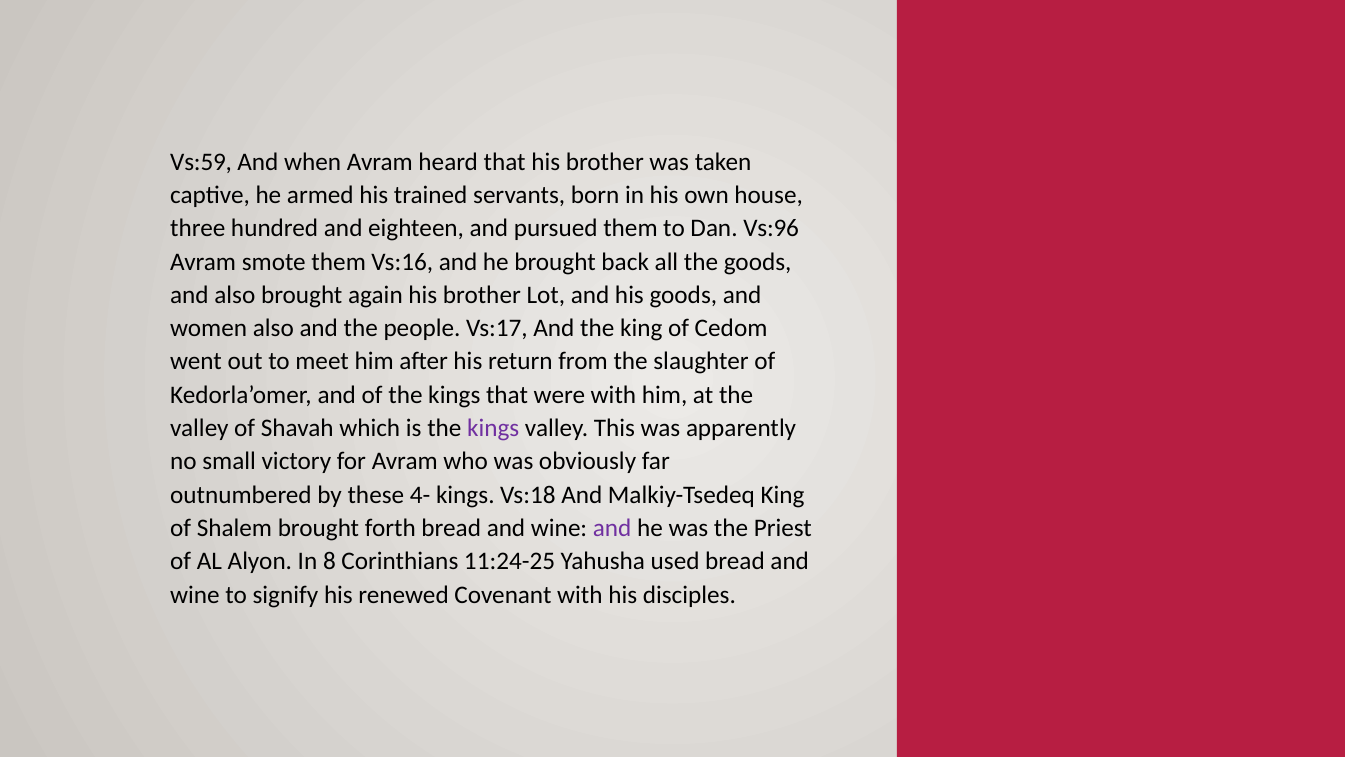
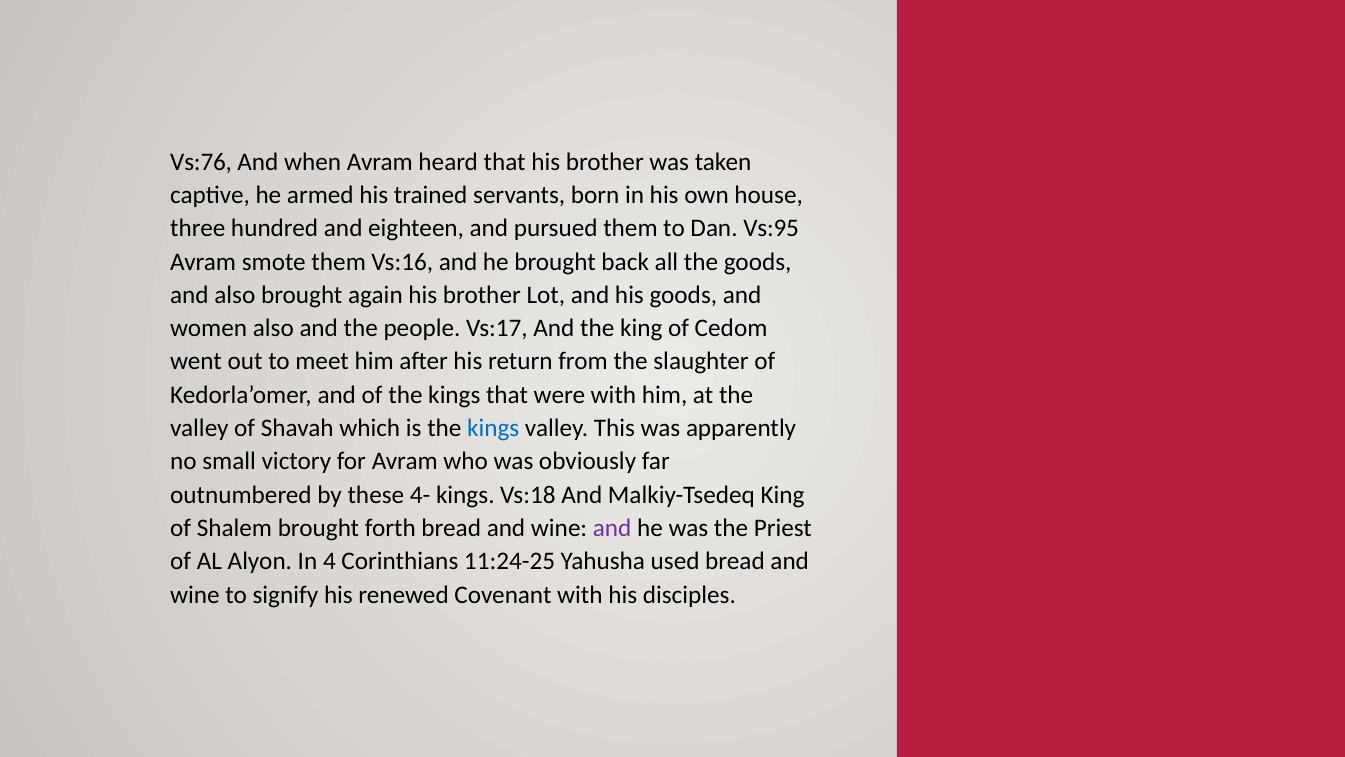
Vs:59: Vs:59 -> Vs:76
Vs:96: Vs:96 -> Vs:95
kings at (493, 428) colour: purple -> blue
8: 8 -> 4
